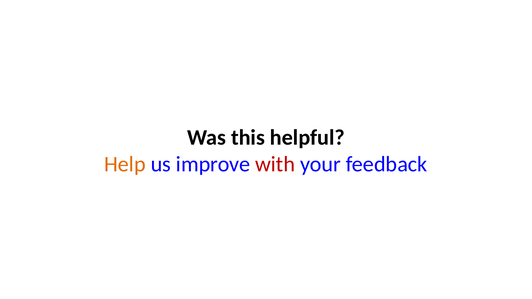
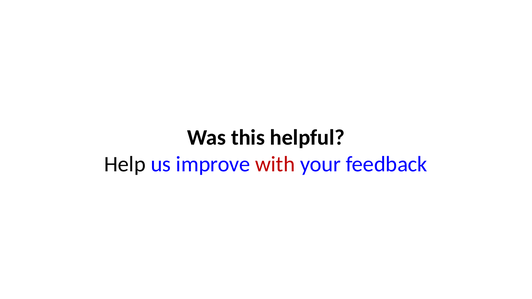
Help colour: orange -> black
